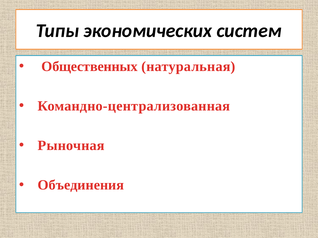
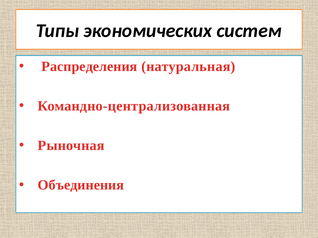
Общественных: Общественных -> Распределения
